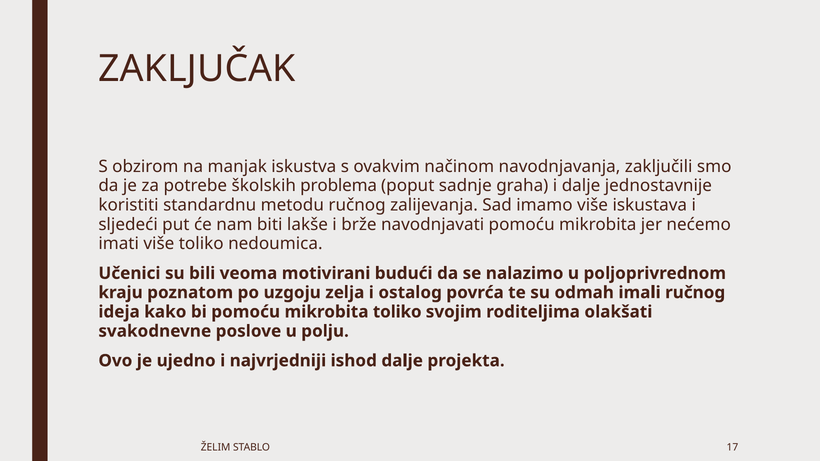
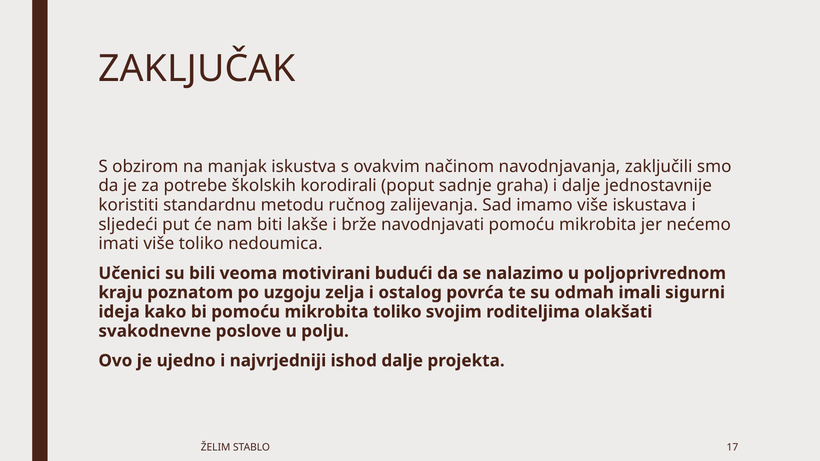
problema: problema -> korodirali
imali ručnog: ručnog -> sigurni
